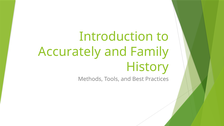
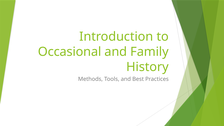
Accurately: Accurately -> Occasional
